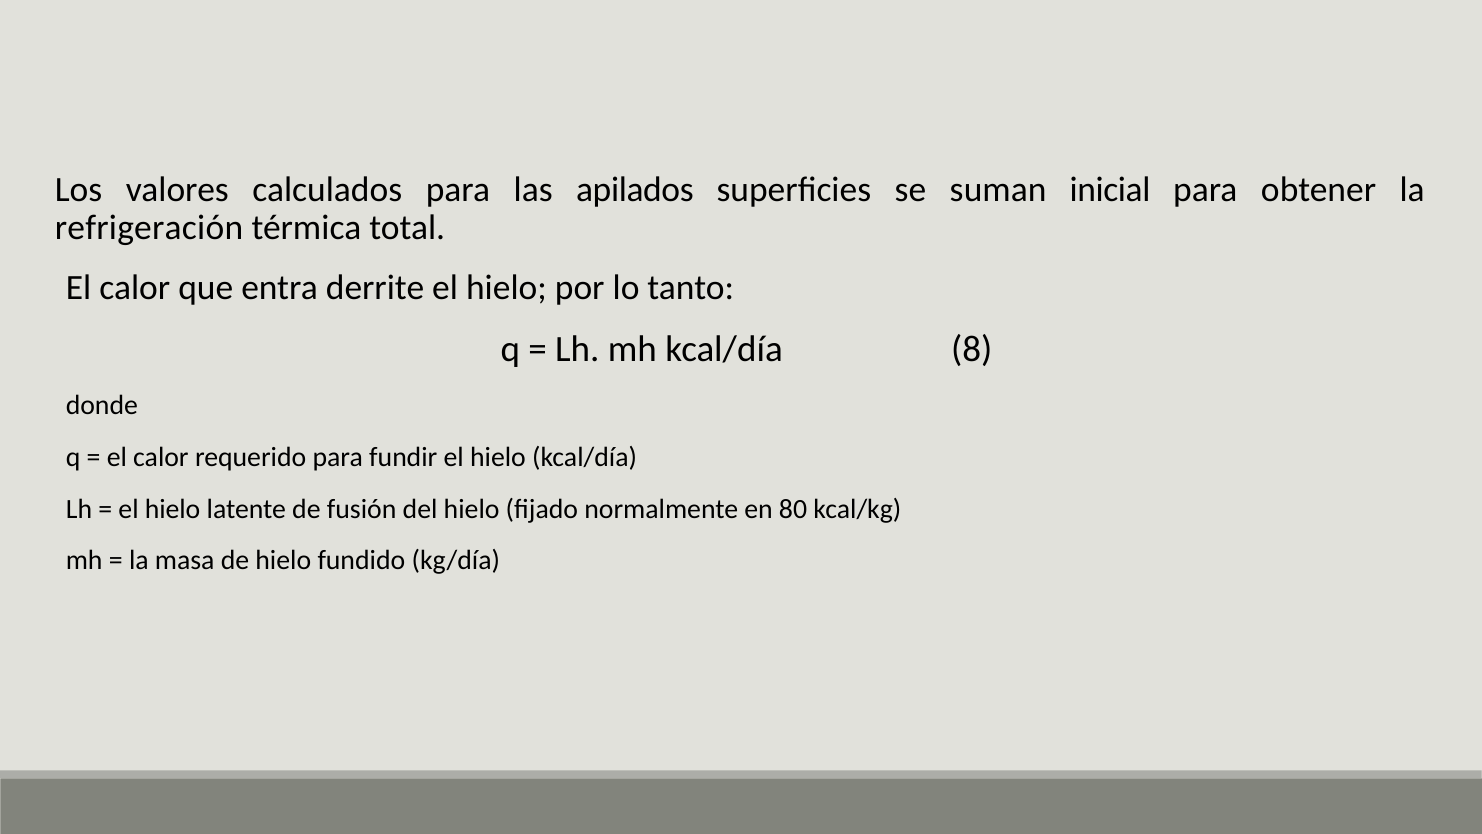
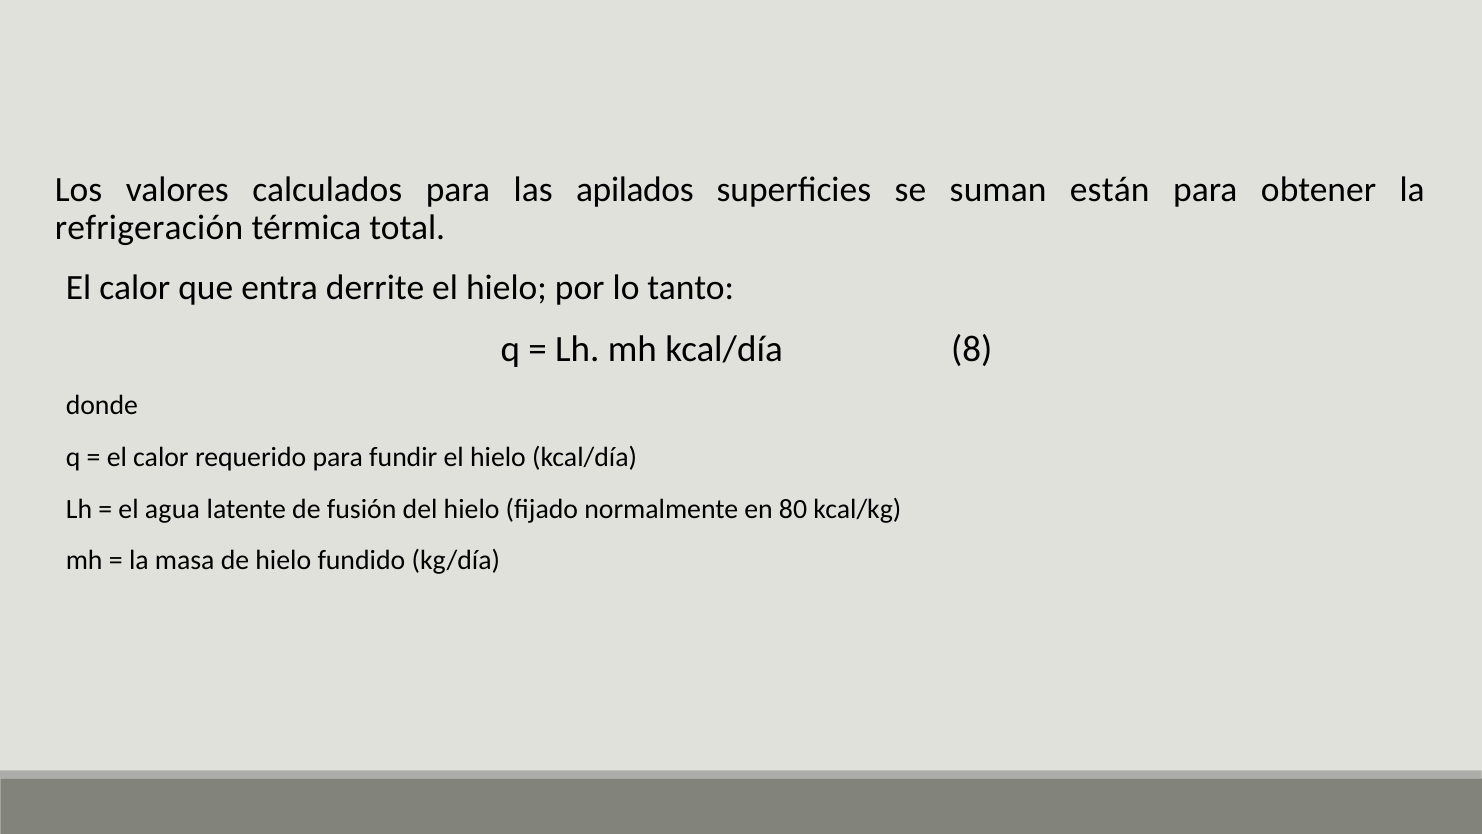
inicial: inicial -> están
hielo at (173, 509): hielo -> agua
